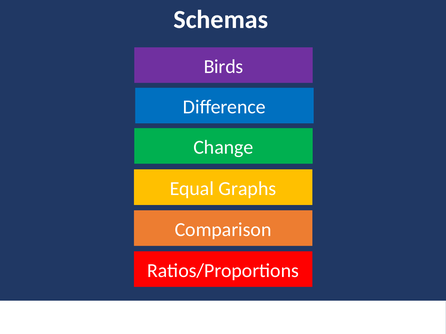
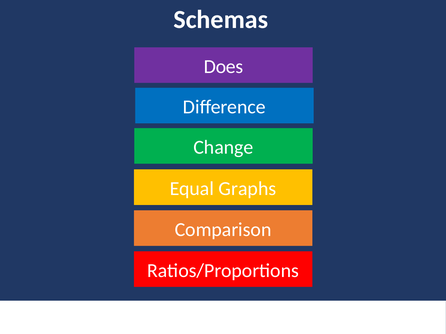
Birds: Birds -> Does
